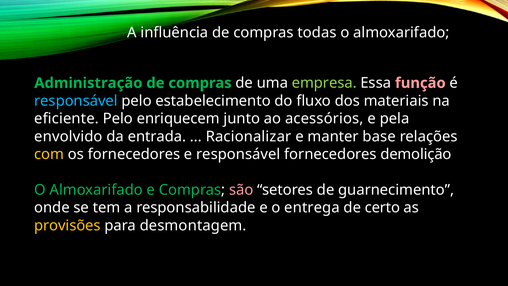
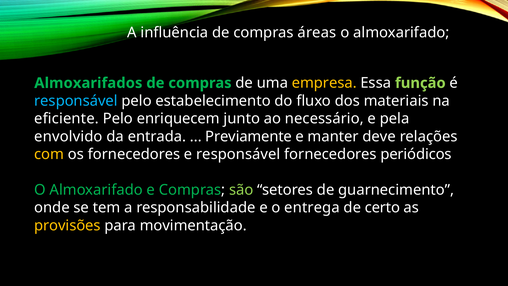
todas: todas -> áreas
Administração: Administração -> Almoxarifados
empresa colour: light green -> yellow
função colour: pink -> light green
acessórios: acessórios -> necessário
Racionalizar: Racionalizar -> Previamente
base: base -> deve
demolição: demolição -> periódicos
são colour: pink -> light green
desmontagem: desmontagem -> movimentação
